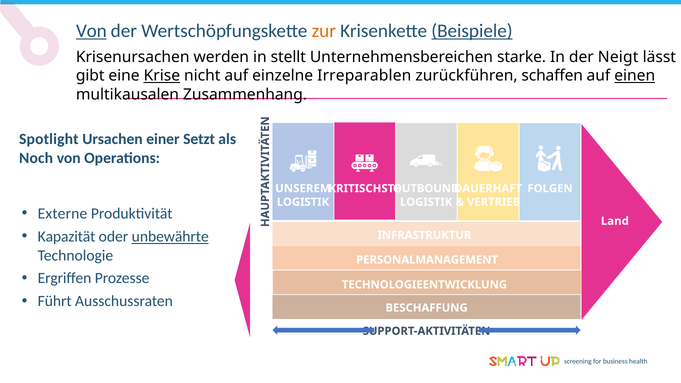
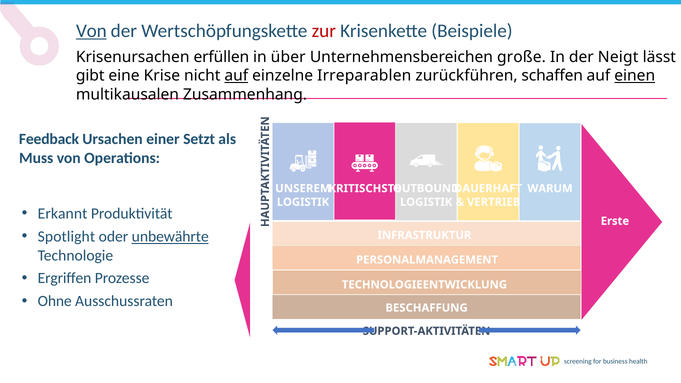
zur colour: orange -> red
Beispiele underline: present -> none
werden: werden -> erfüllen
stellt: stellt -> über
starke: starke -> große
Krise underline: present -> none
auf at (236, 76) underline: none -> present
Spotlight: Spotlight -> Feedback
Noch: Noch -> Muss
FOLGEN: FOLGEN -> WARUM
Externe: Externe -> Erkannt
Land: Land -> Erste
Kapazität: Kapazität -> Spotlight
Führt: Führt -> Ohne
